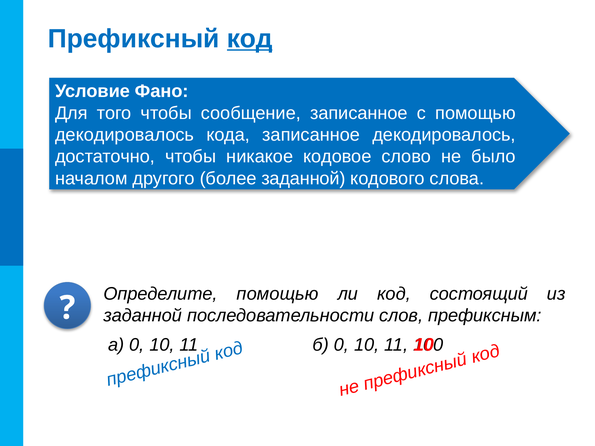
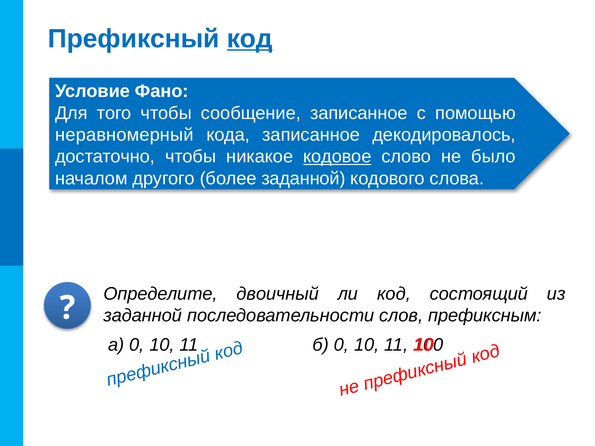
декодировалось at (125, 135): декодировалось -> неравномерный
кодовое underline: none -> present
Определите помощью: помощью -> двоичный
